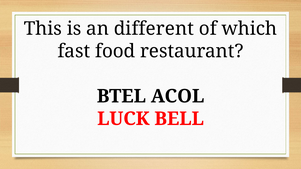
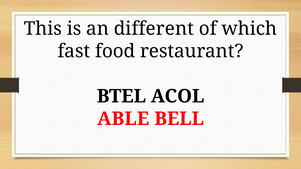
LUCK: LUCK -> ABLE
